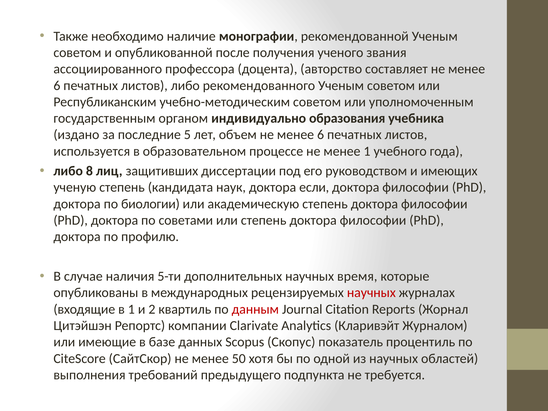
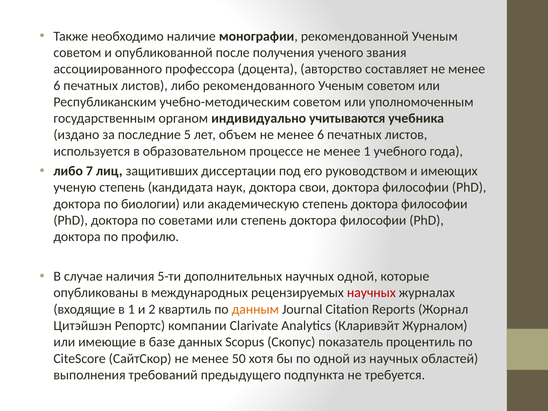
образования: образования -> учитываются
8: 8 -> 7
если: если -> свои
научных время: время -> одной
данным colour: red -> orange
